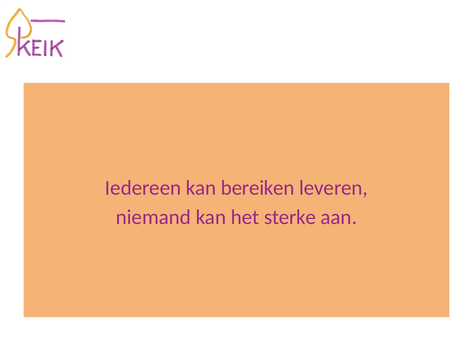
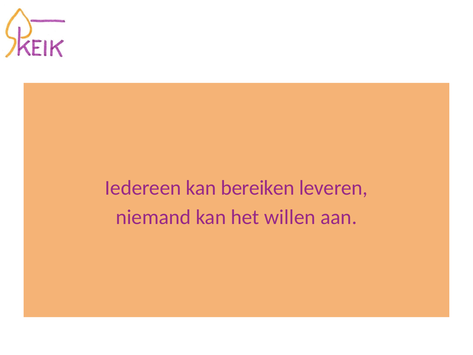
sterke: sterke -> willen
